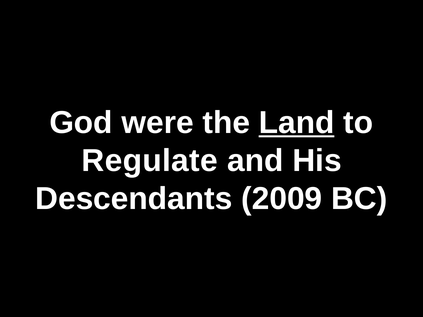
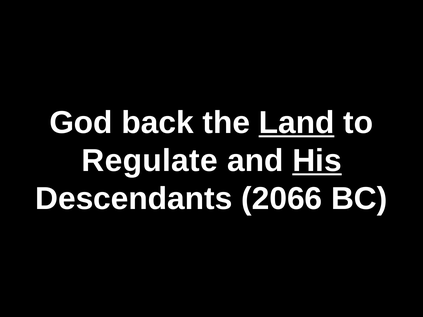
were: were -> back
His underline: none -> present
2009: 2009 -> 2066
